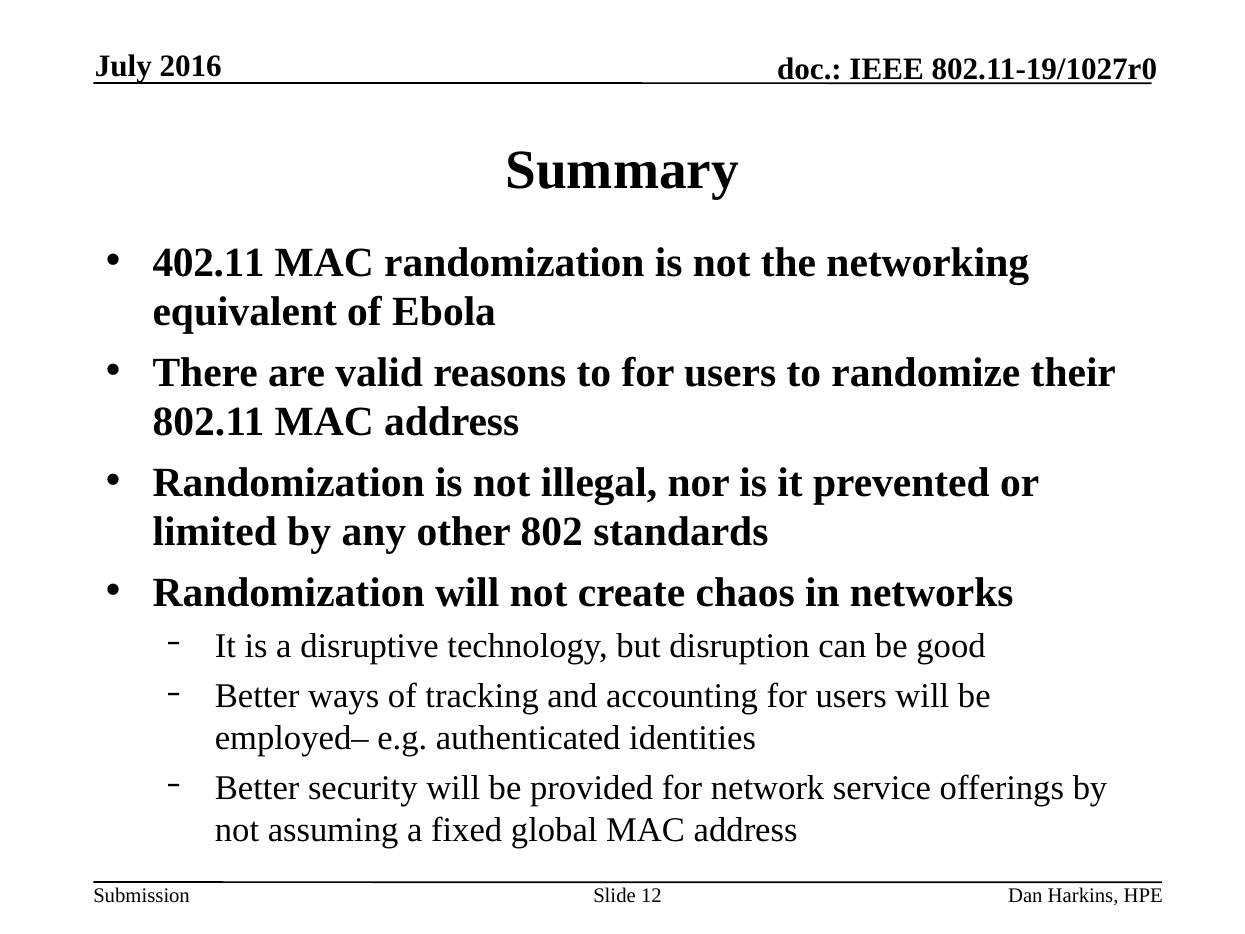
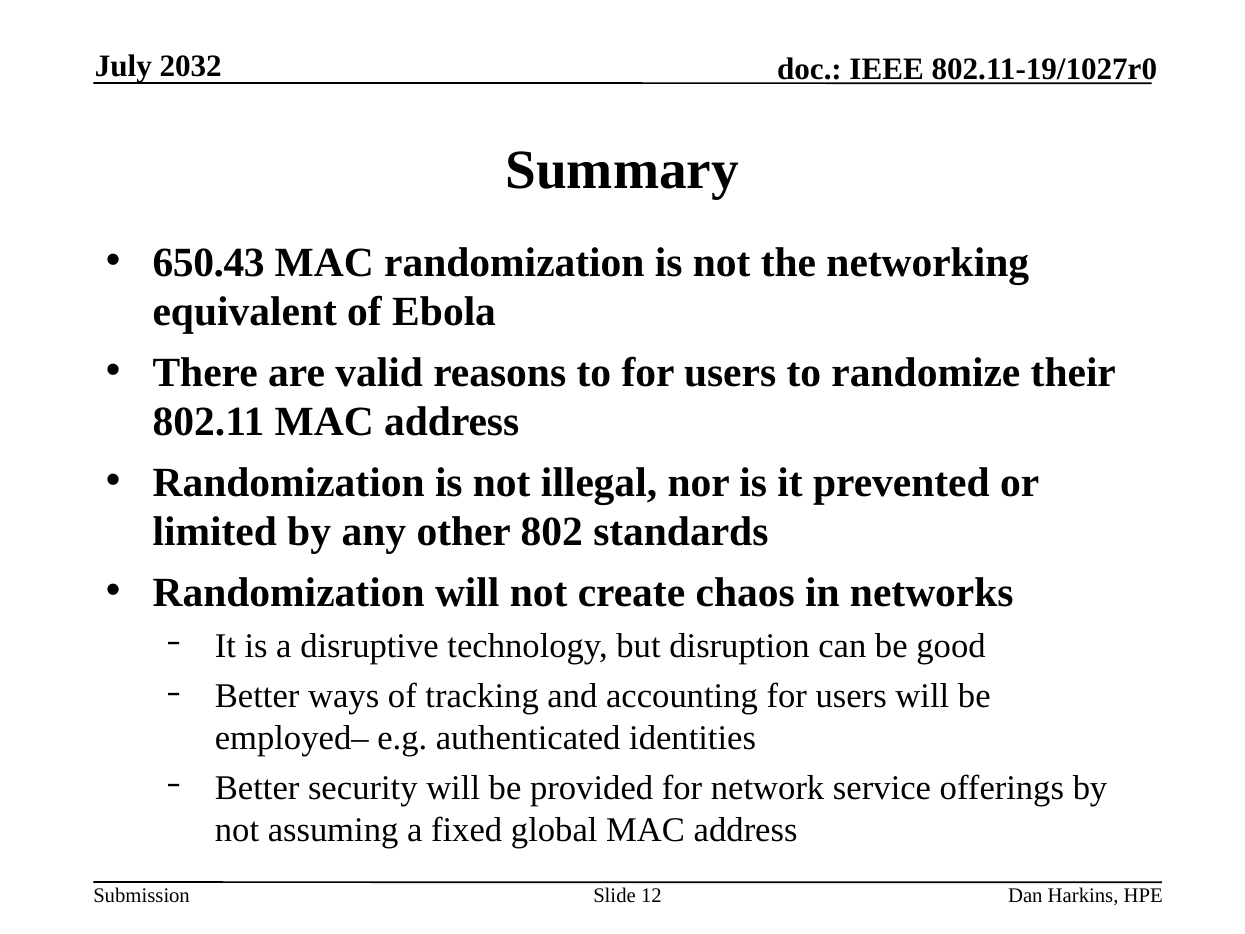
2016: 2016 -> 2032
402.11: 402.11 -> 650.43
